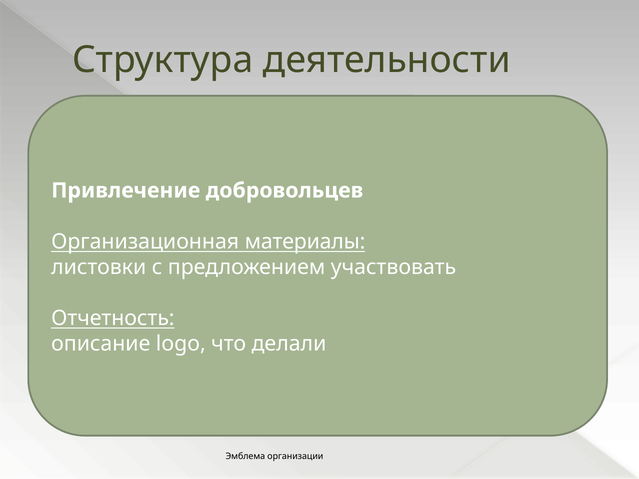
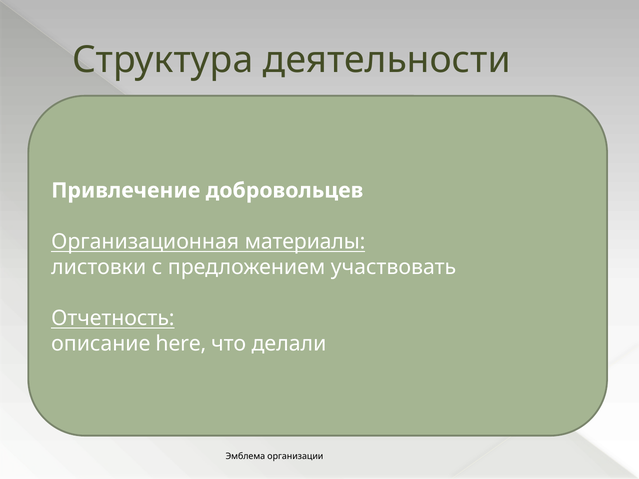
logo: logo -> here
